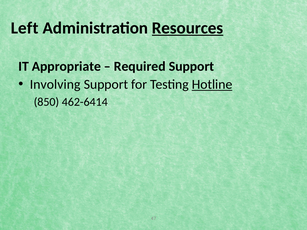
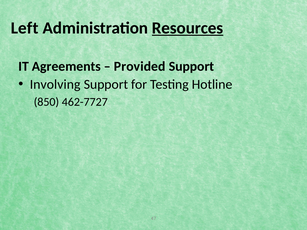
Appropriate: Appropriate -> Agreements
Required: Required -> Provided
Hotline underline: present -> none
462-6414: 462-6414 -> 462-7727
